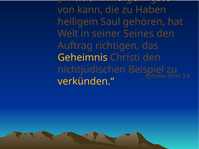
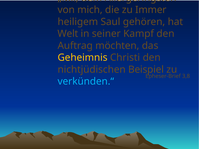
kann: kann -> mich
Haben: Haben -> Immer
Seines: Seines -> Kampf
richtigen: richtigen -> möchten
verkünden.“ colour: yellow -> light blue
